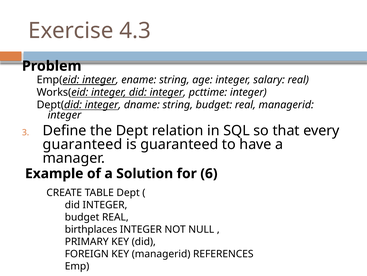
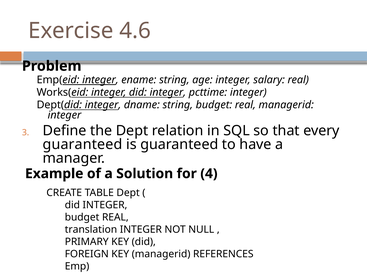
4.3: 4.3 -> 4.6
6: 6 -> 4
birthplaces: birthplaces -> translation
